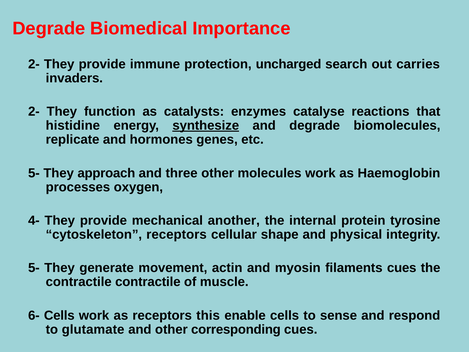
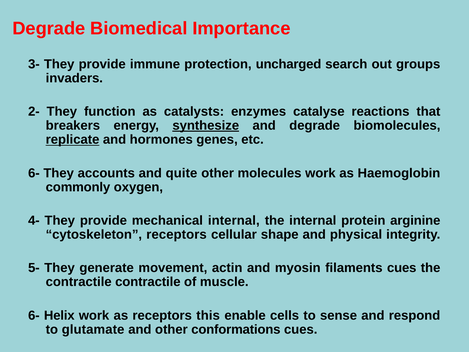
2- at (34, 64): 2- -> 3-
carries: carries -> groups
histidine: histidine -> breakers
replicate underline: none -> present
5- at (34, 173): 5- -> 6-
approach: approach -> accounts
three: three -> quite
processes: processes -> commonly
mechanical another: another -> internal
tyrosine: tyrosine -> arginine
6- Cells: Cells -> Helix
corresponding: corresponding -> conformations
